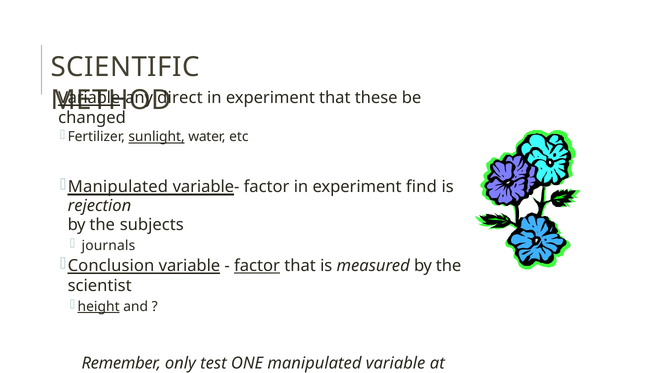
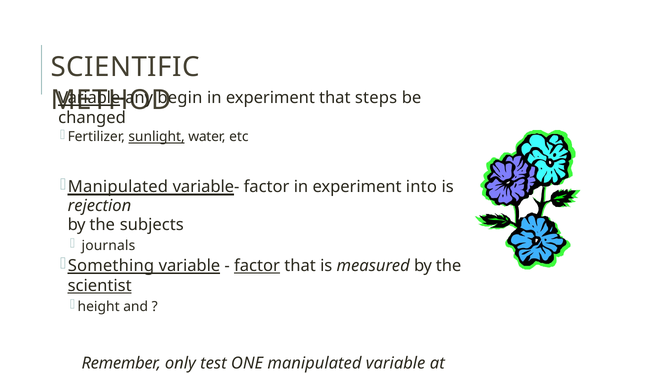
direct: direct -> begin
these: these -> steps
find: find -> into
Conclusion: Conclusion -> Something
scientist underline: none -> present
height underline: present -> none
